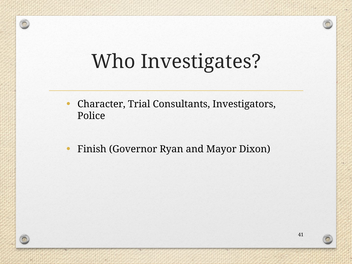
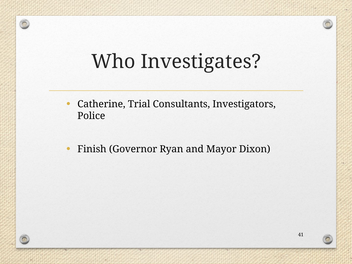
Character: Character -> Catherine
